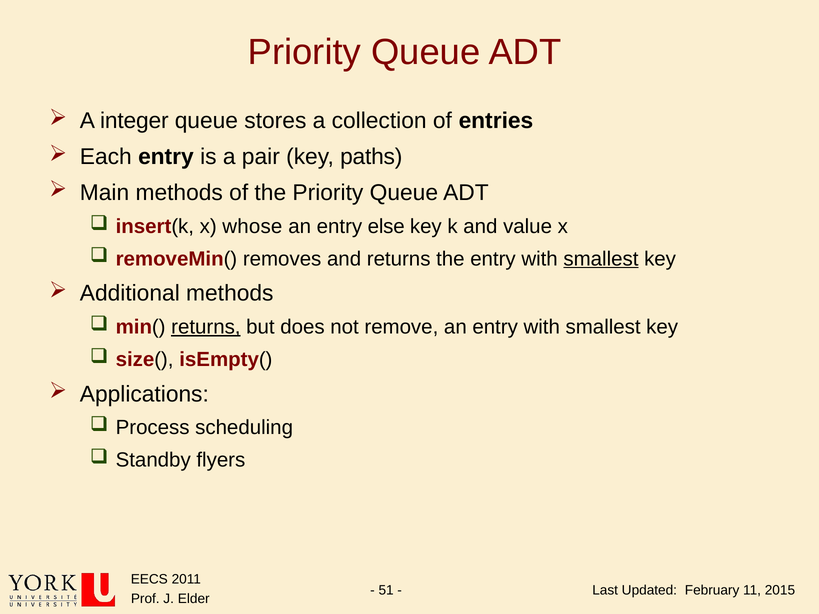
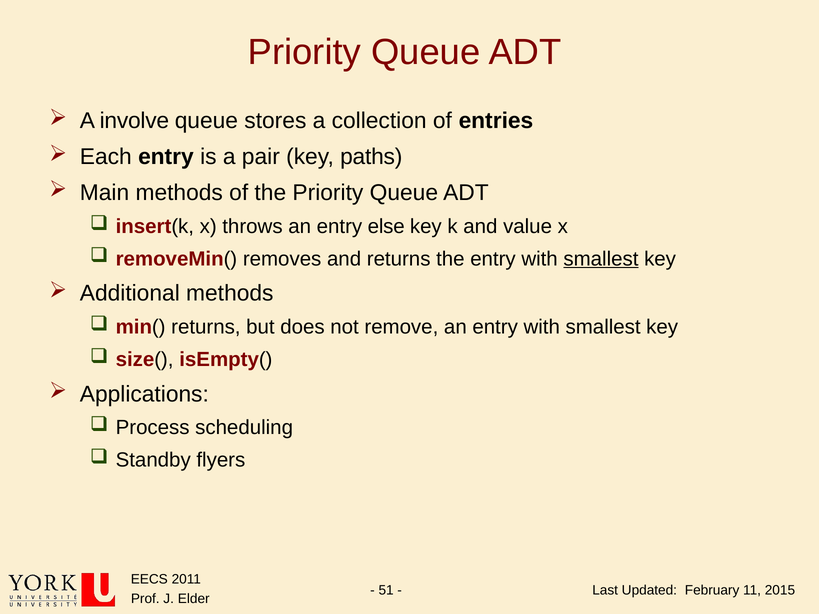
integer: integer -> involve
whose: whose -> throws
returns at (206, 327) underline: present -> none
